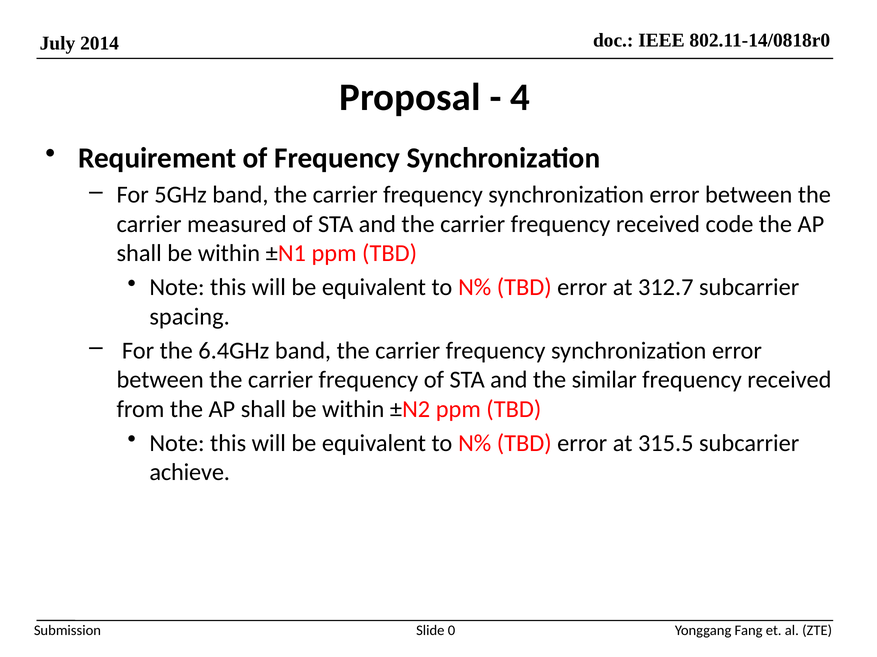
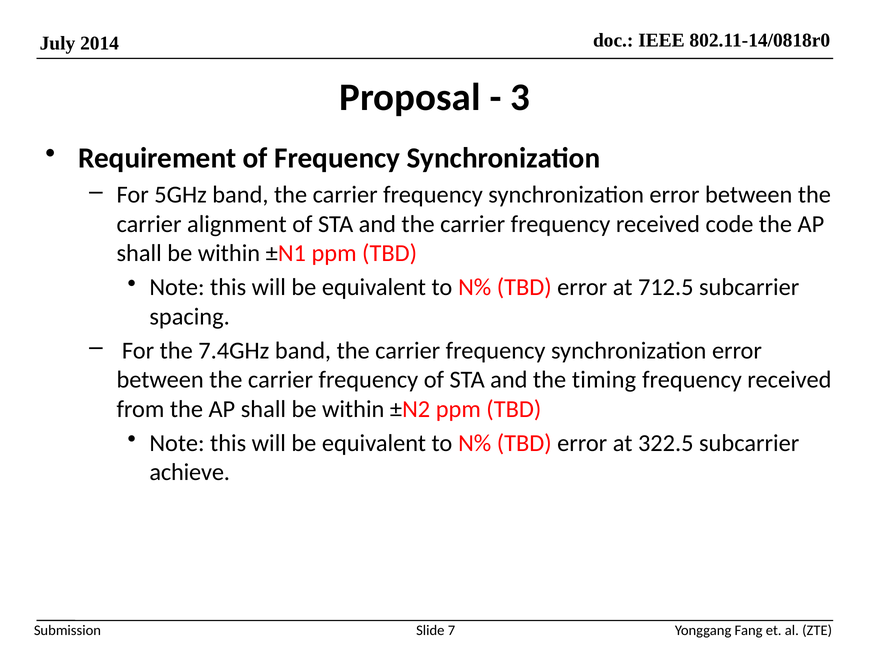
4: 4 -> 3
measured: measured -> alignment
312.7: 312.7 -> 712.5
6.4GHz: 6.4GHz -> 7.4GHz
similar: similar -> timing
315.5: 315.5 -> 322.5
0: 0 -> 7
